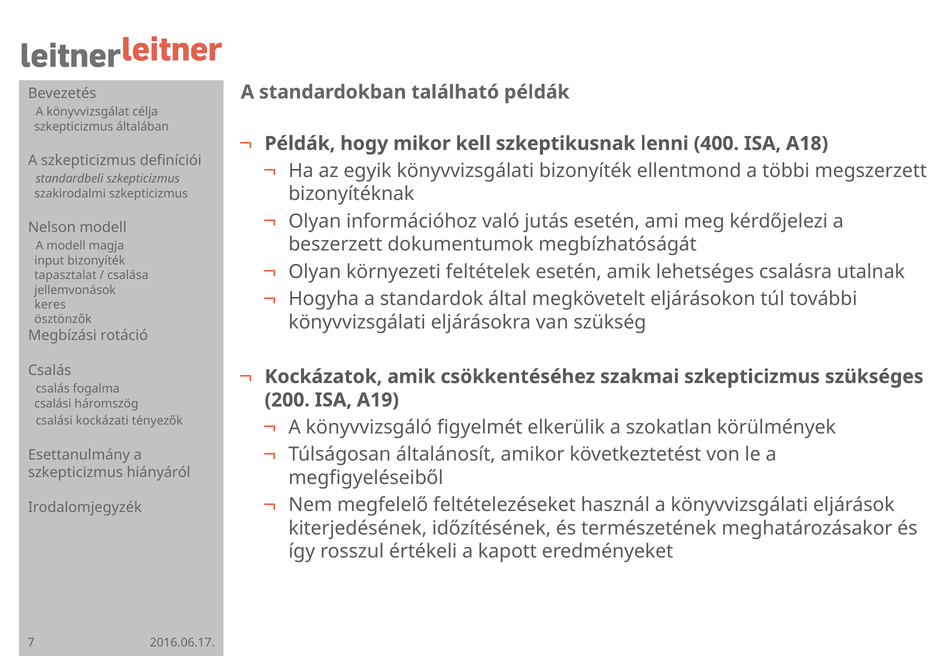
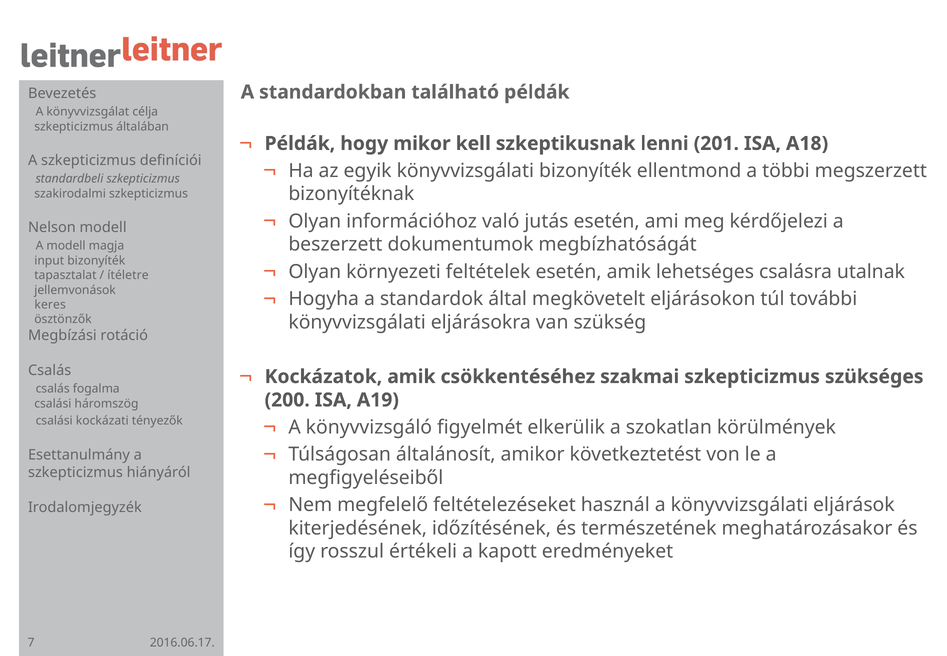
400: 400 -> 201
csalása: csalása -> ítéletre
